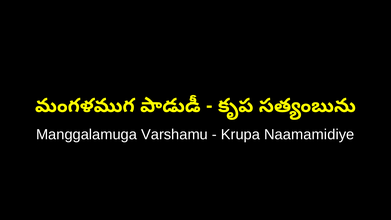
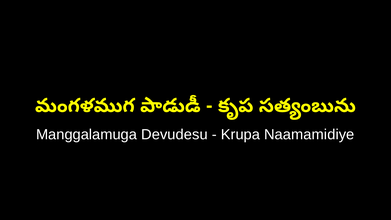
Varshamu: Varshamu -> Devudesu
